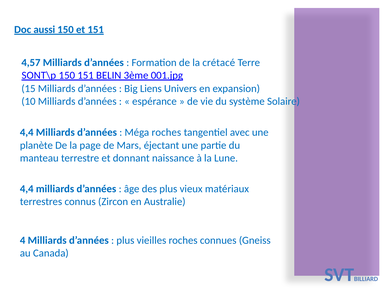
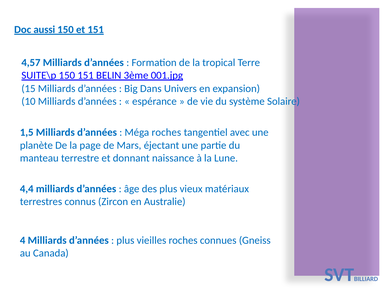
crétacé: crétacé -> tropical
SONT\p: SONT\p -> SUITE\p
Liens: Liens -> Dans
4,4 at (27, 132): 4,4 -> 1,5
